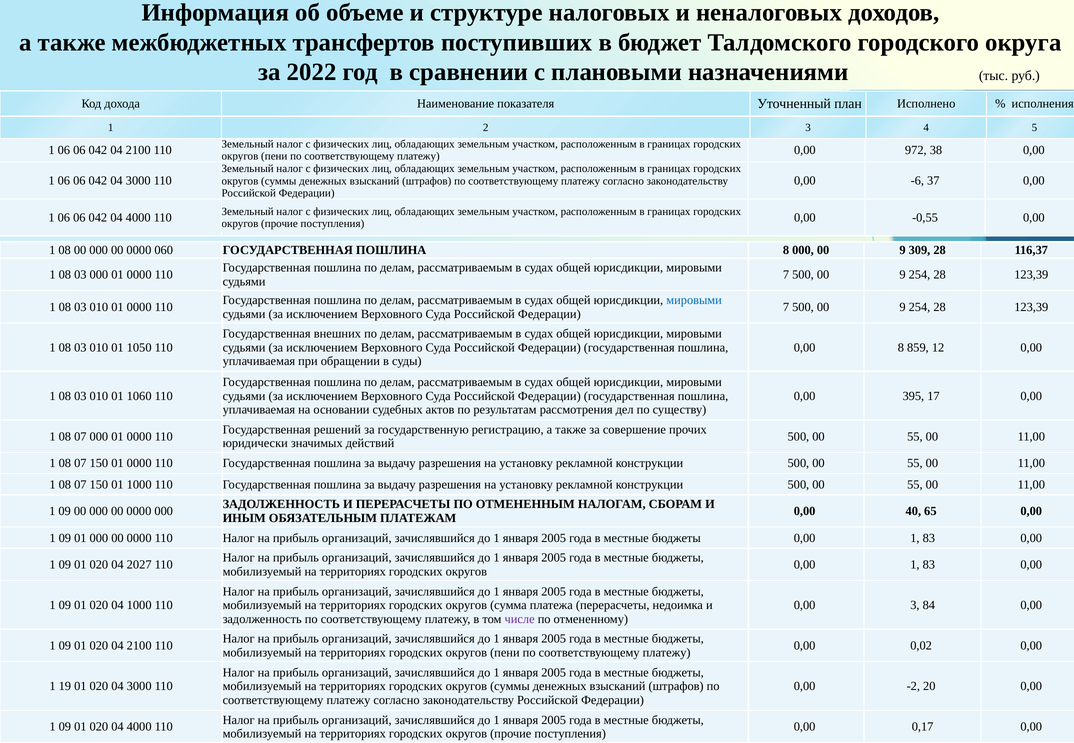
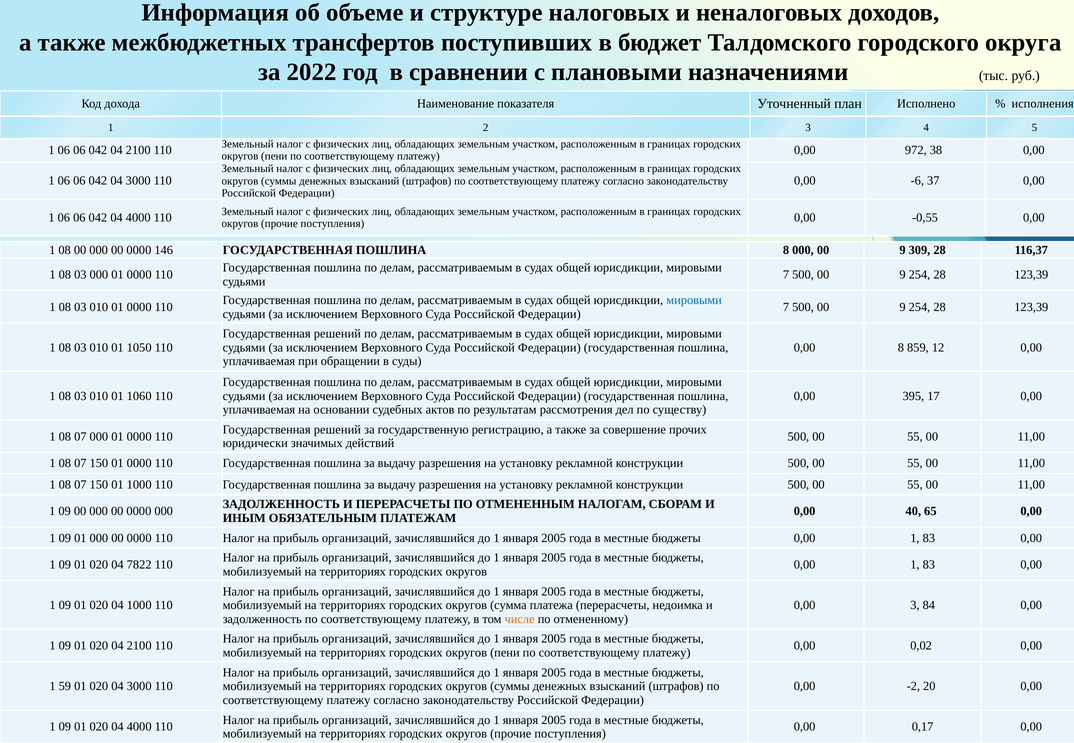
060: 060 -> 146
внешних at (337, 334): внешних -> решений
2027: 2027 -> 7822
числе colour: purple -> orange
19: 19 -> 59
